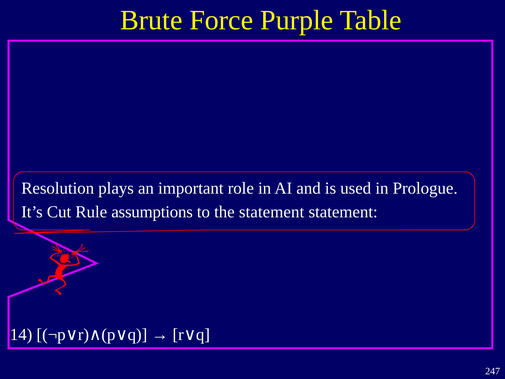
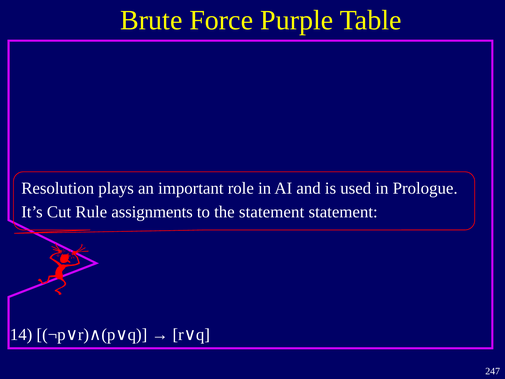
assumptions: assumptions -> assignments
